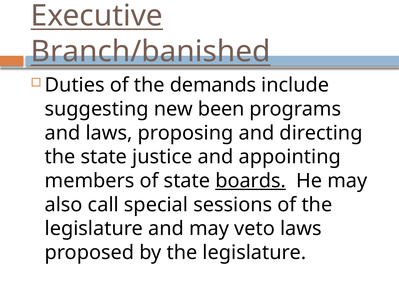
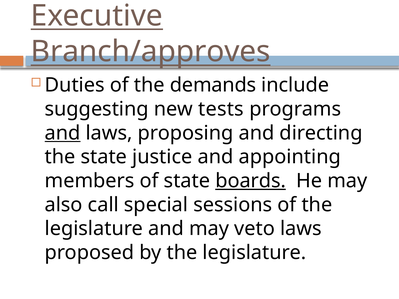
Branch/banished: Branch/banished -> Branch/approves
been: been -> tests
and at (63, 133) underline: none -> present
